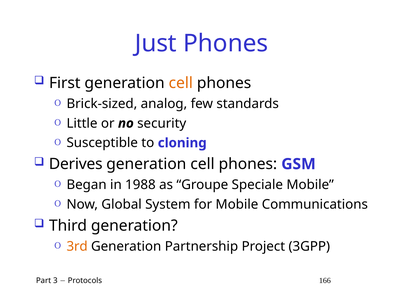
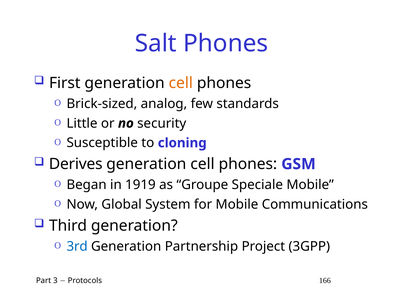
Just: Just -> Salt
1988: 1988 -> 1919
3rd colour: orange -> blue
